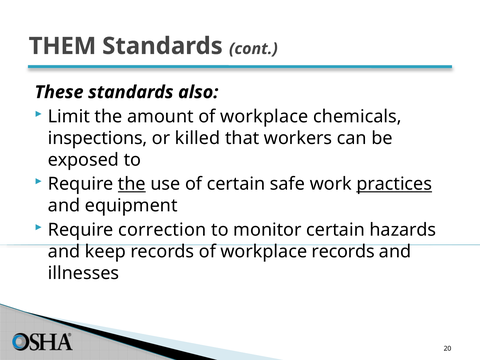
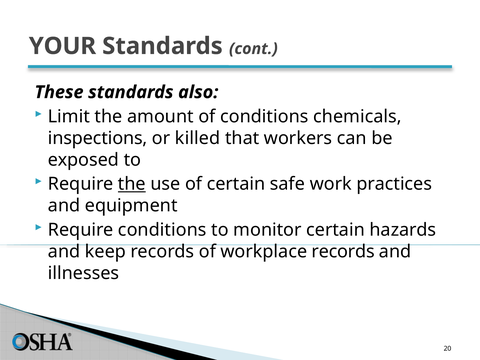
THEM: THEM -> YOUR
amount of workplace: workplace -> conditions
practices underline: present -> none
Require correction: correction -> conditions
